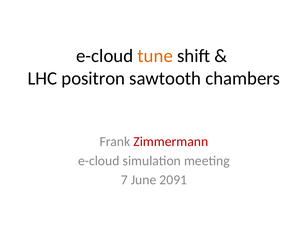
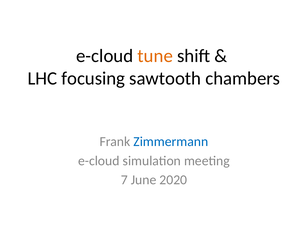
positron: positron -> focusing
Zimmermann colour: red -> blue
2091: 2091 -> 2020
